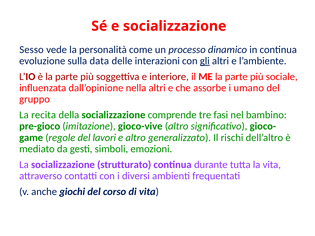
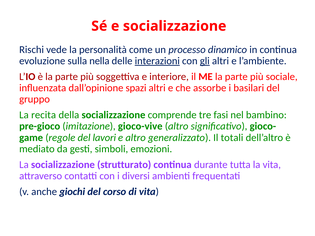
Sesso: Sesso -> Rischi
data: data -> nella
interazioni underline: none -> present
nella: nella -> spazi
umano: umano -> basilari
rischi: rischi -> totali
